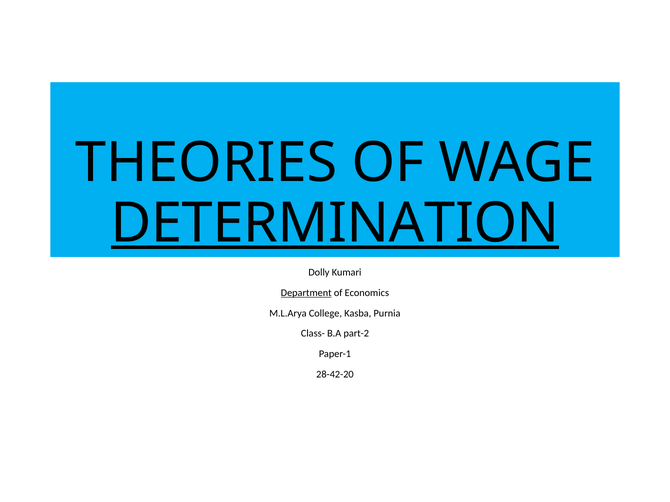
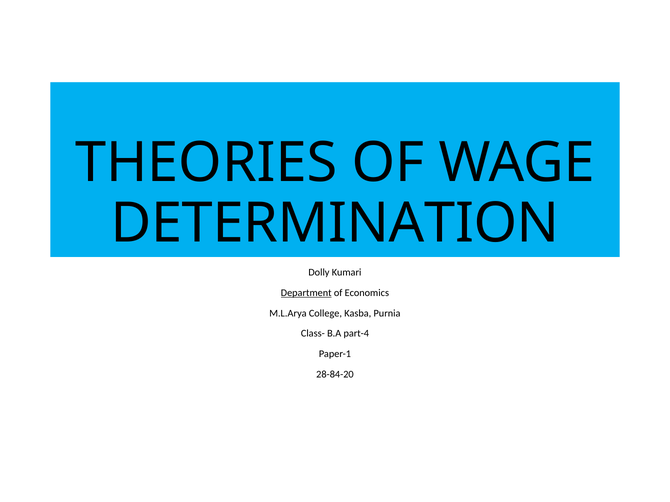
DETERMINATION underline: present -> none
part-2: part-2 -> part-4
28-42-20: 28-42-20 -> 28-84-20
